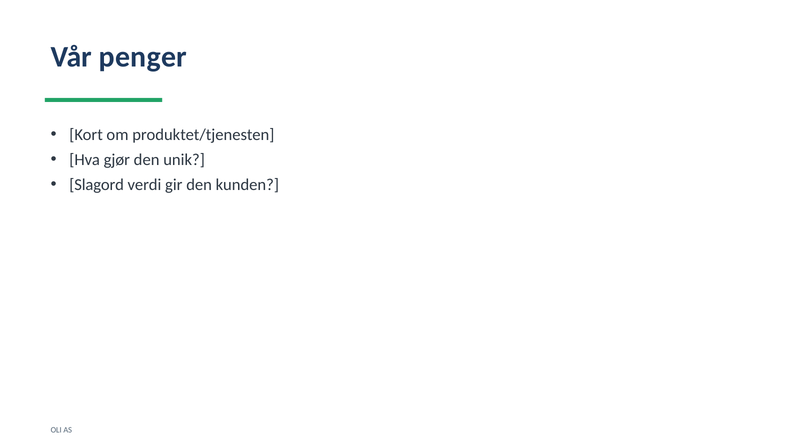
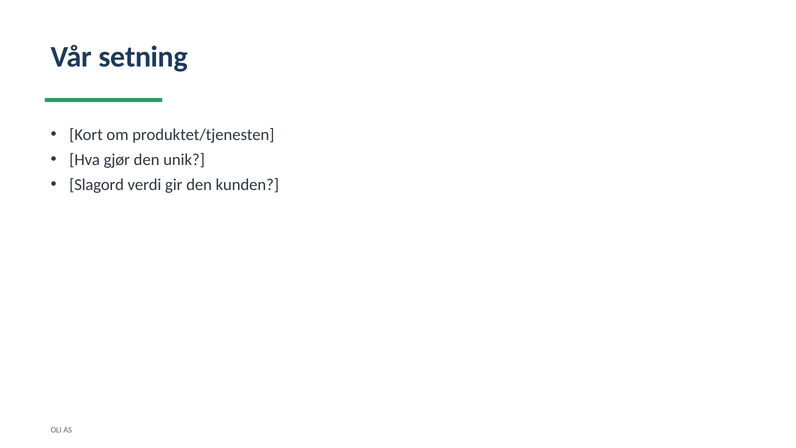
penger: penger -> setning
